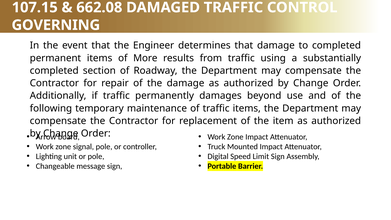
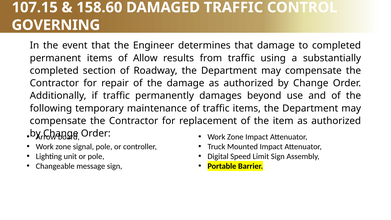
662.08: 662.08 -> 158.60
More: More -> Allow
